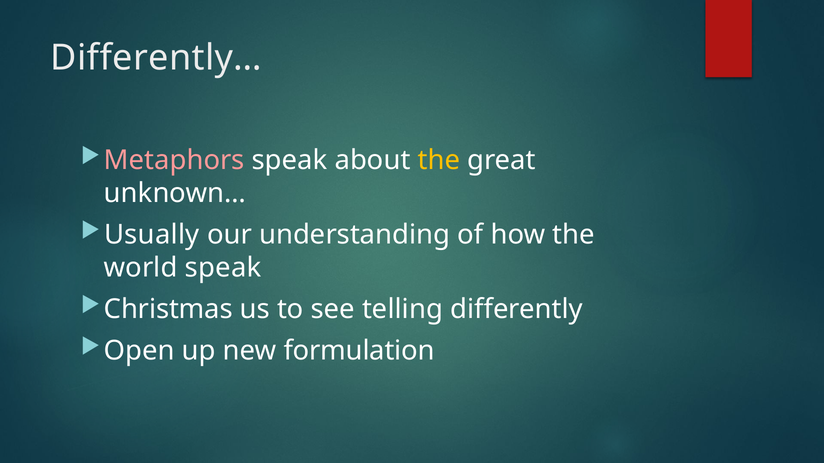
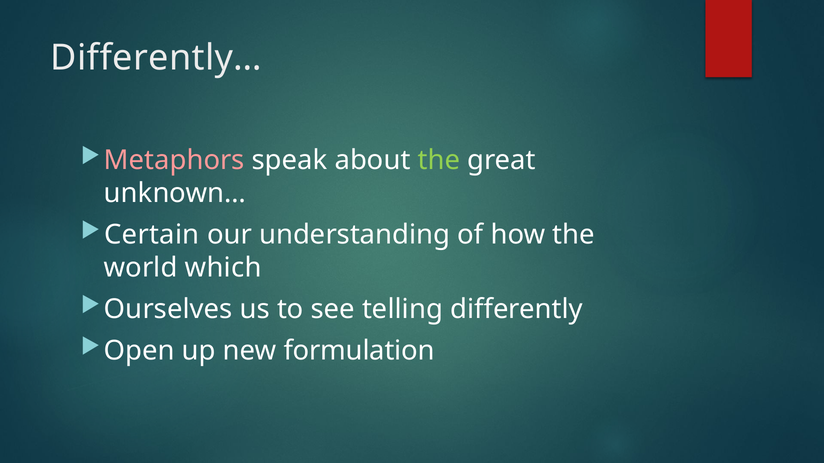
the at (439, 160) colour: yellow -> light green
Usually: Usually -> Certain
world speak: speak -> which
Christmas: Christmas -> Ourselves
